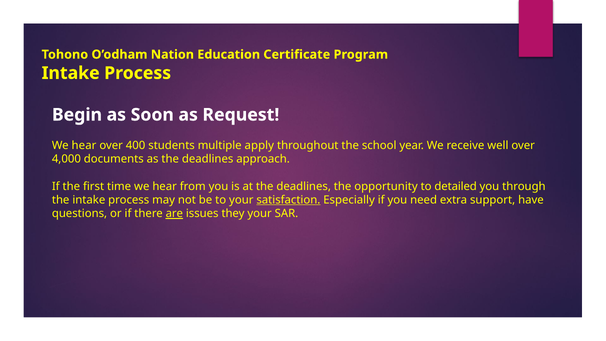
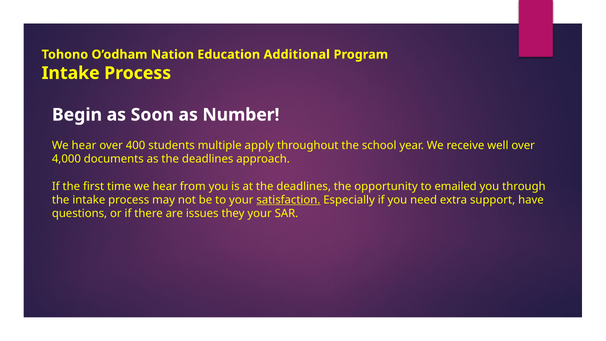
Certificate: Certificate -> Additional
Request: Request -> Number
detailed: detailed -> emailed
are underline: present -> none
